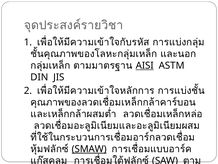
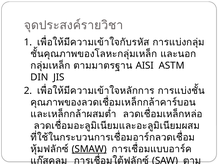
AISI underline: present -> none
